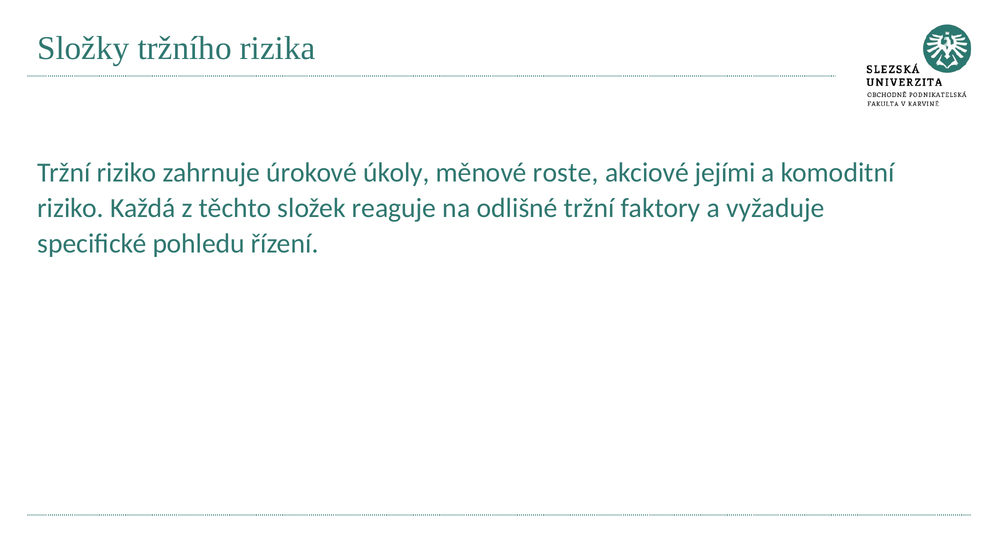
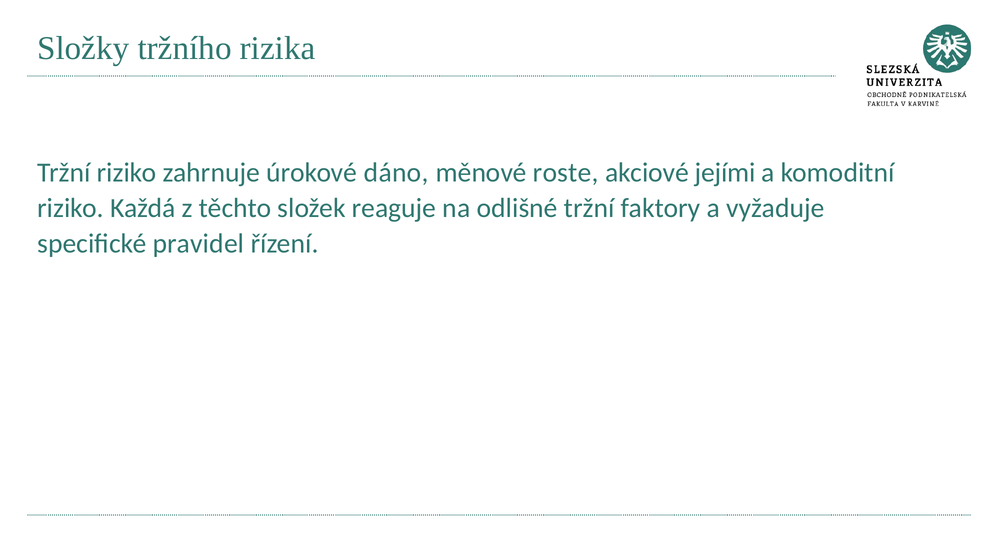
úkoly: úkoly -> dáno
pohledu: pohledu -> pravidel
